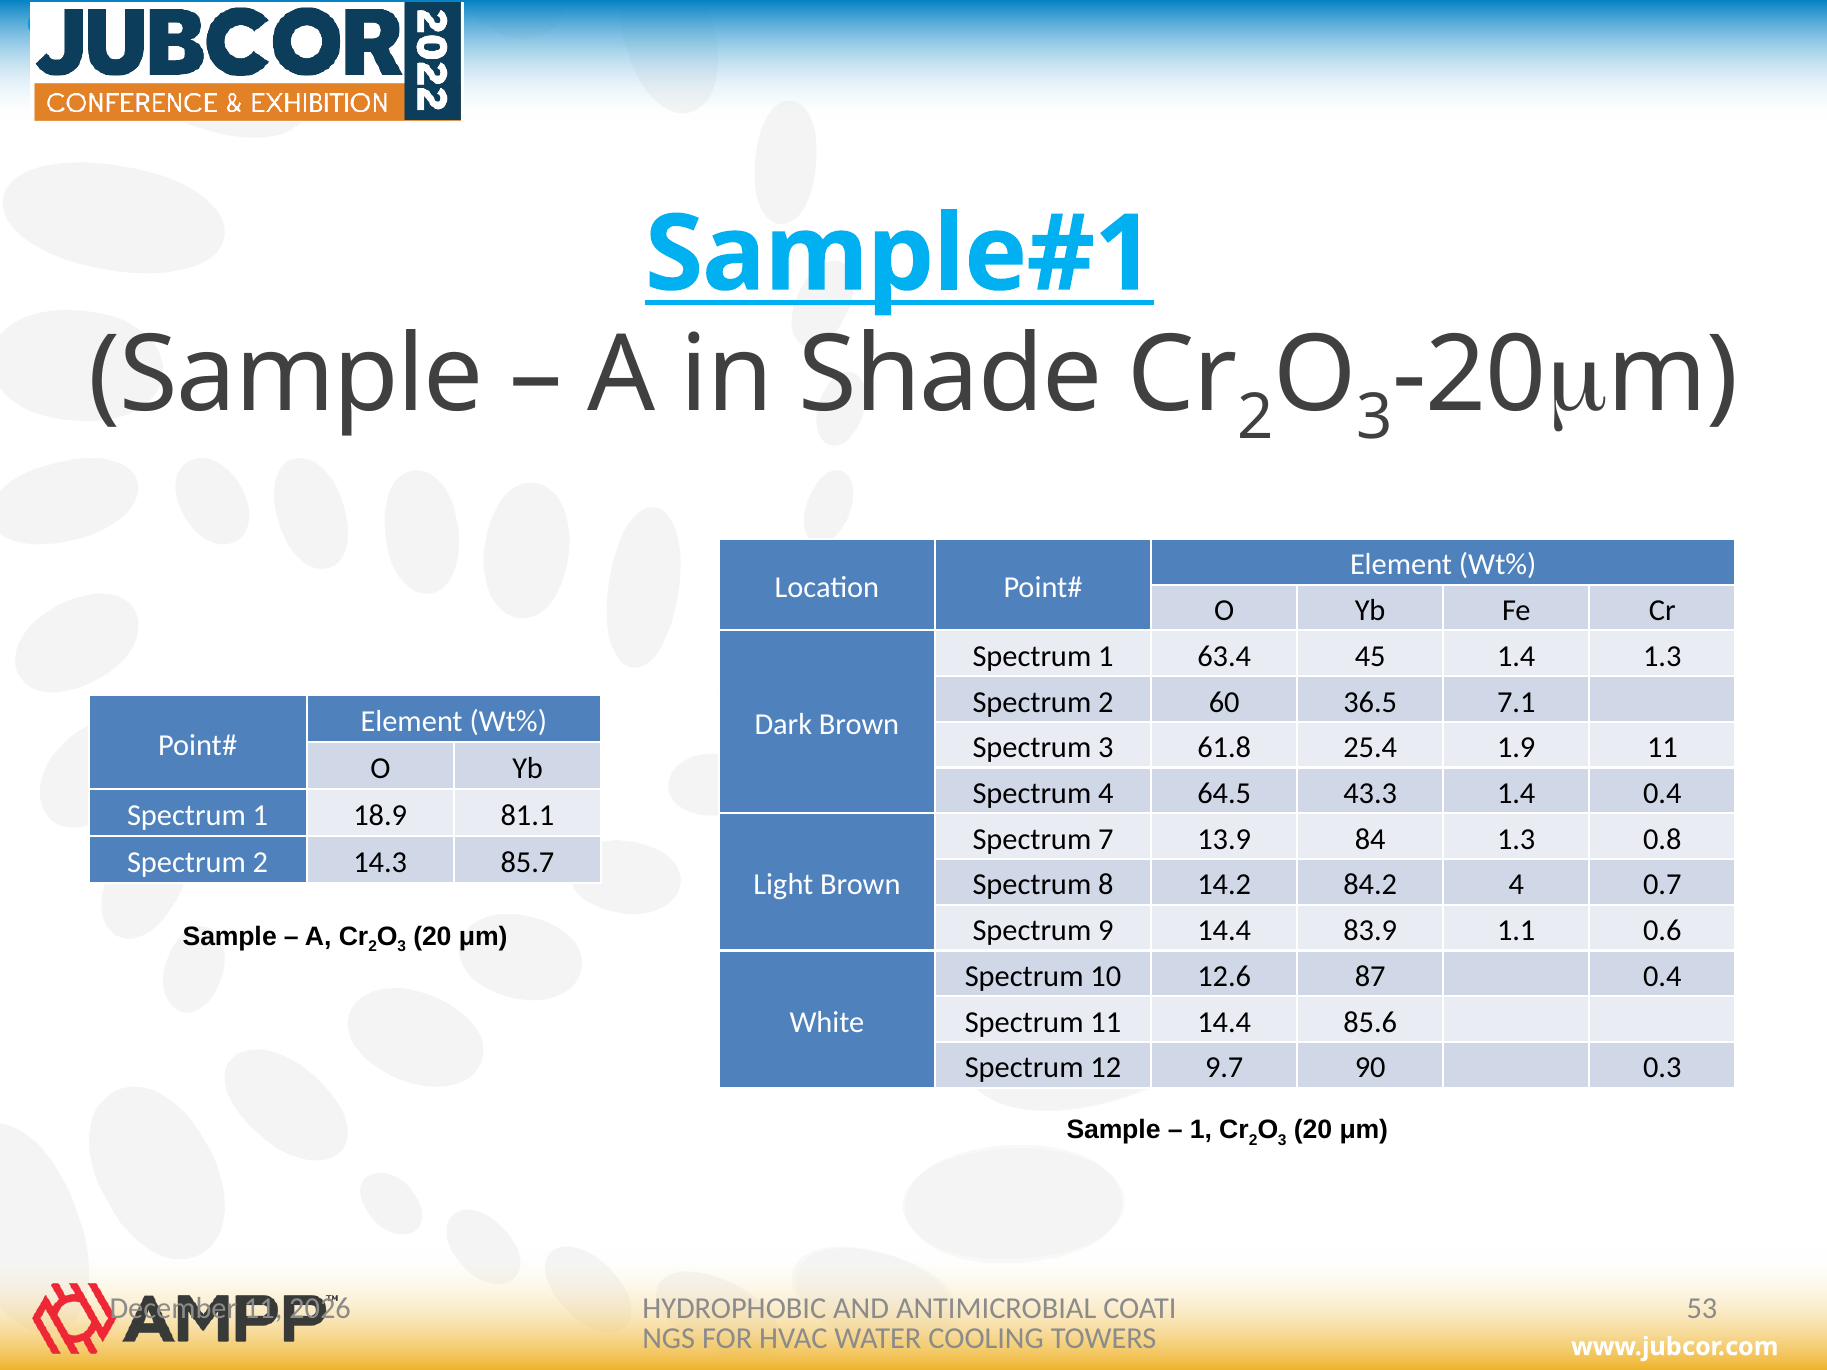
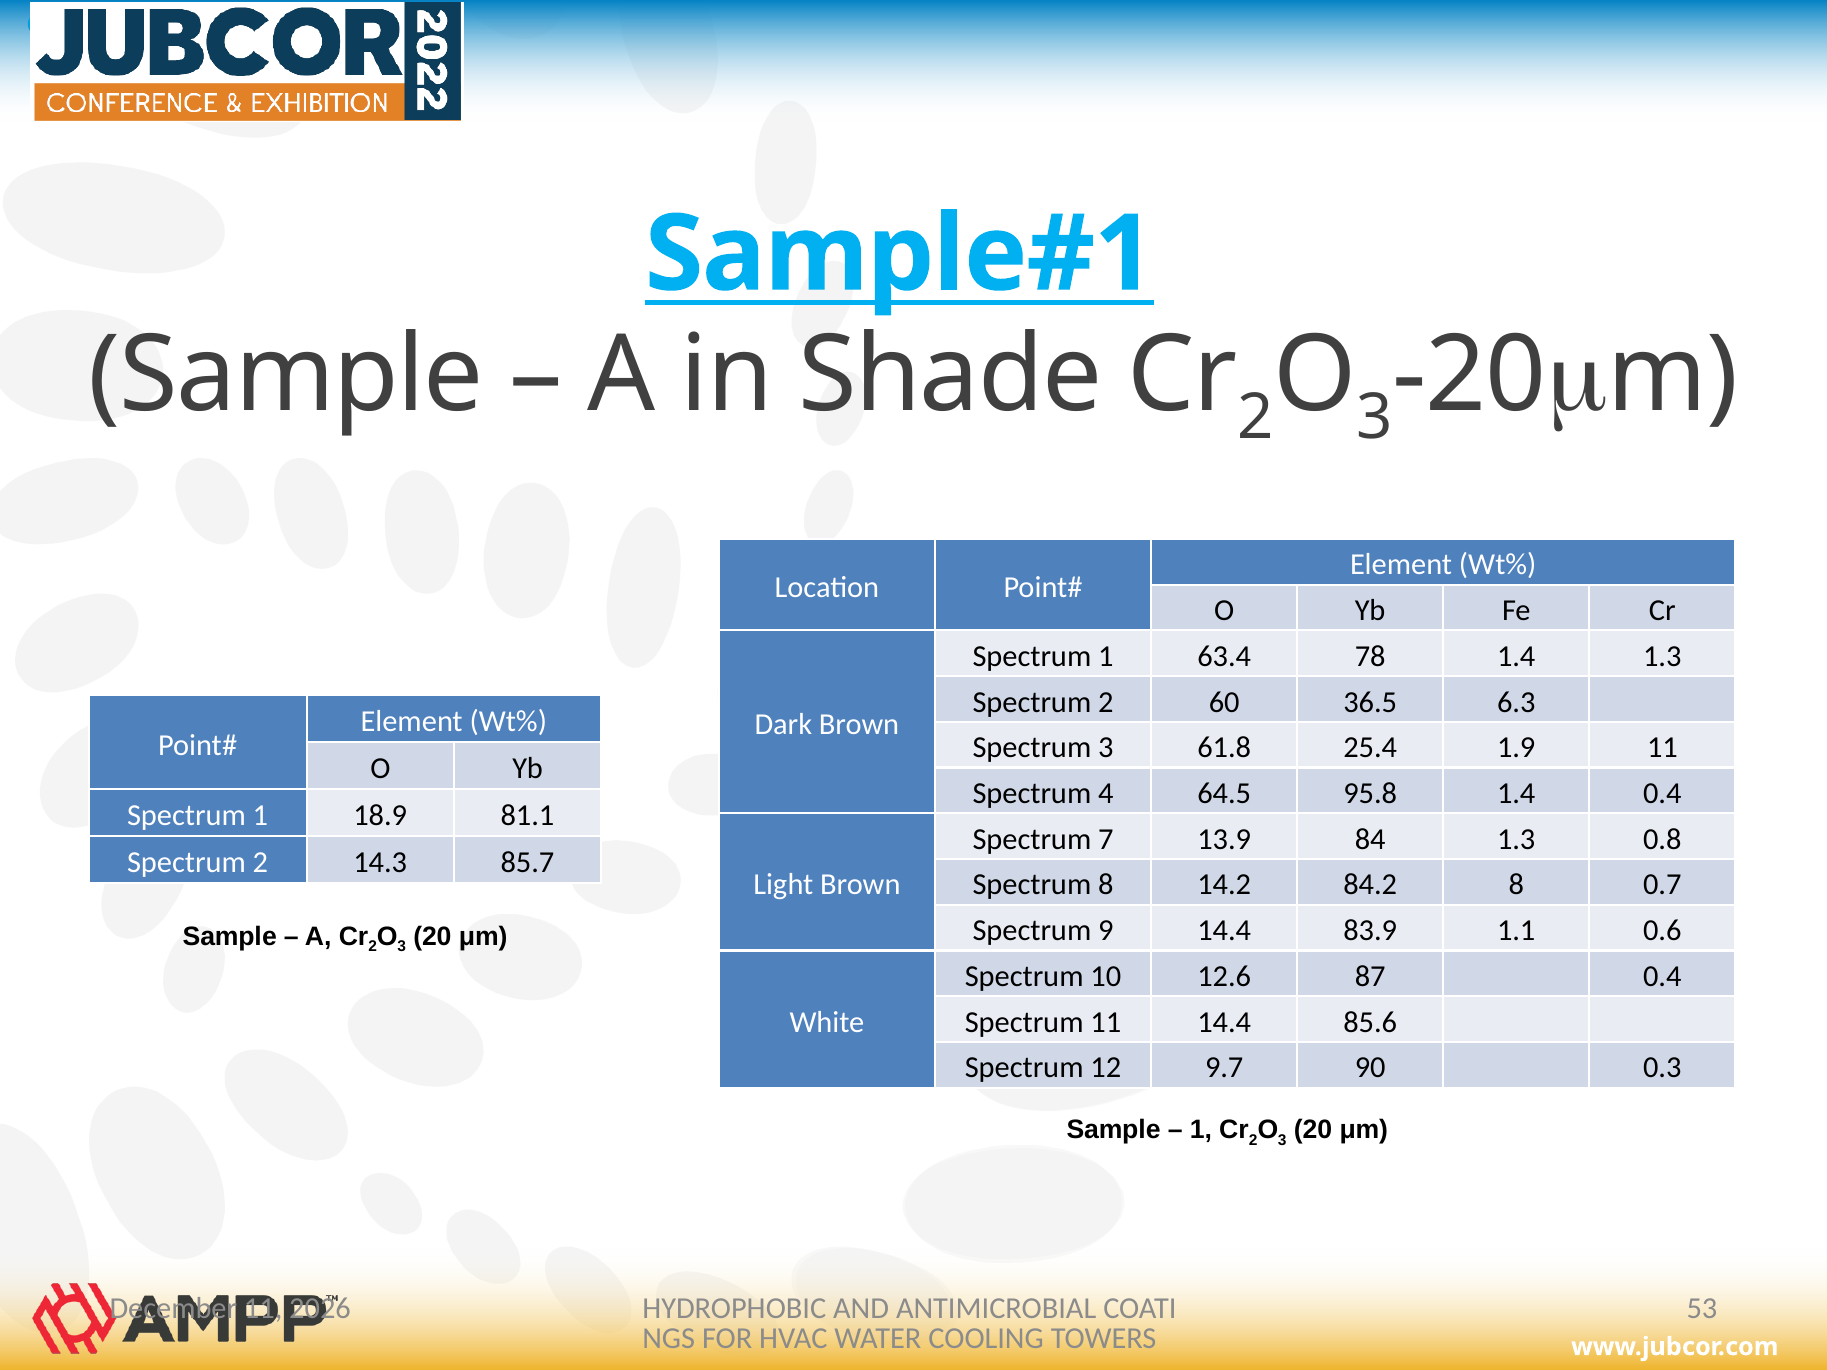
45: 45 -> 78
7.1: 7.1 -> 6.3
43.3: 43.3 -> 95.8
84.2 4: 4 -> 8
